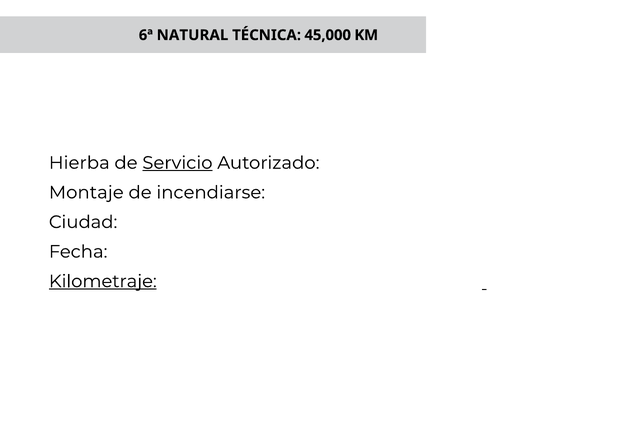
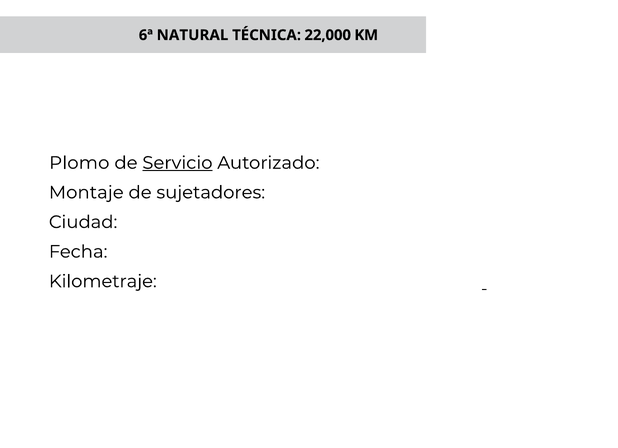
45,000: 45,000 -> 22,000
Hierba: Hierba -> Plomo
incendiarse: incendiarse -> sujetadores
Kilometraje underline: present -> none
